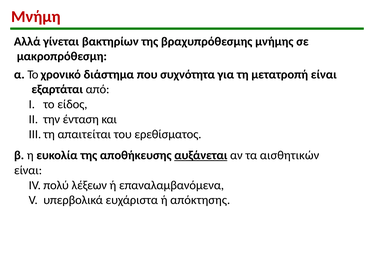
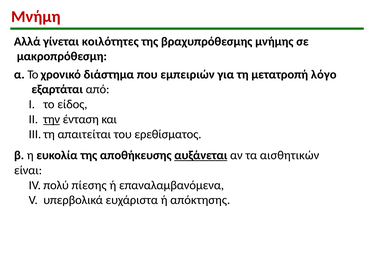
βακτηρίων: βακτηρίων -> κοιλότητες
συχνότητα: συχνότητα -> εμπειριών
μετατροπή είναι: είναι -> λόγο
την underline: none -> present
λέξεων: λέξεων -> πίεσης
